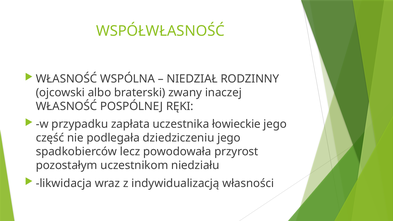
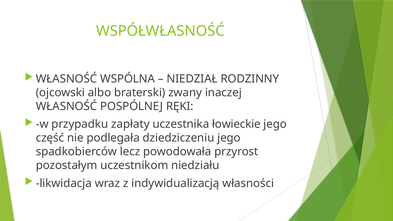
zapłata: zapłata -> zapłaty
